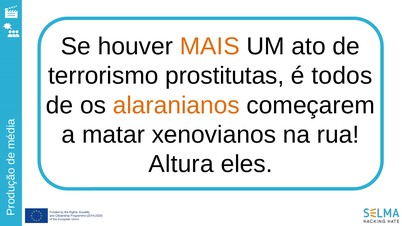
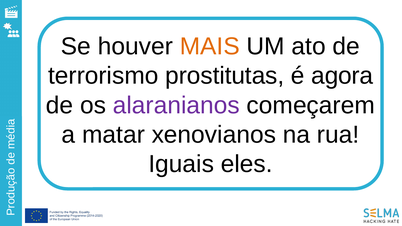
todos: todos -> agora
alaranianos colour: orange -> purple
Altura: Altura -> Iguais
